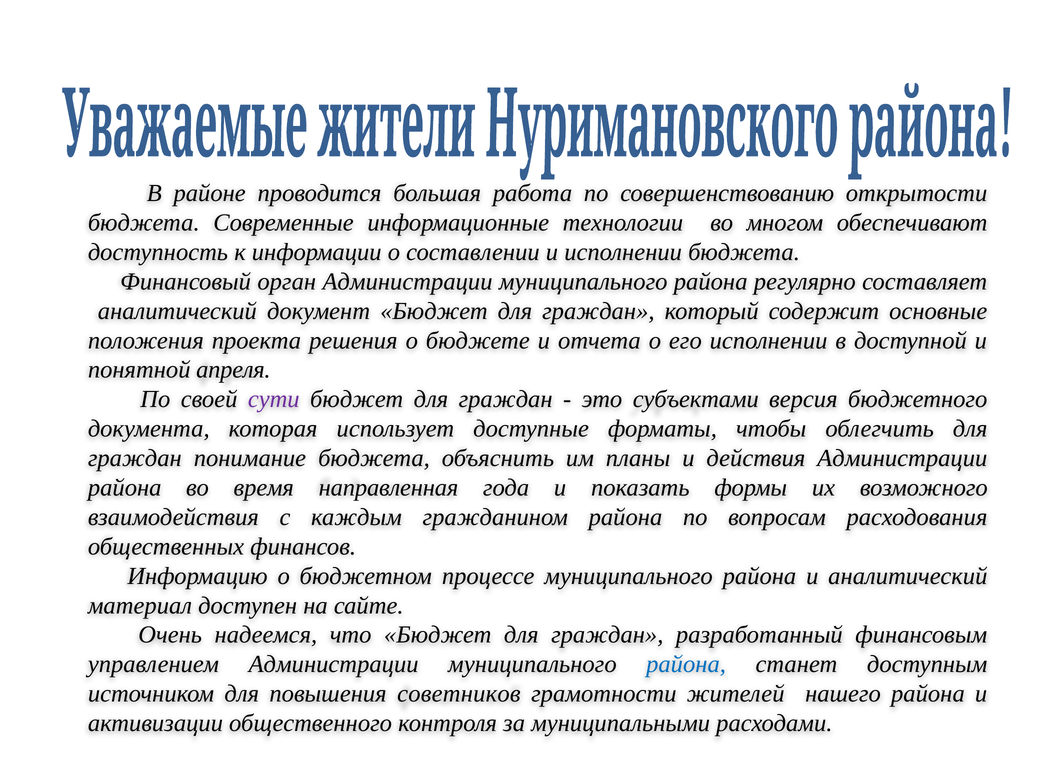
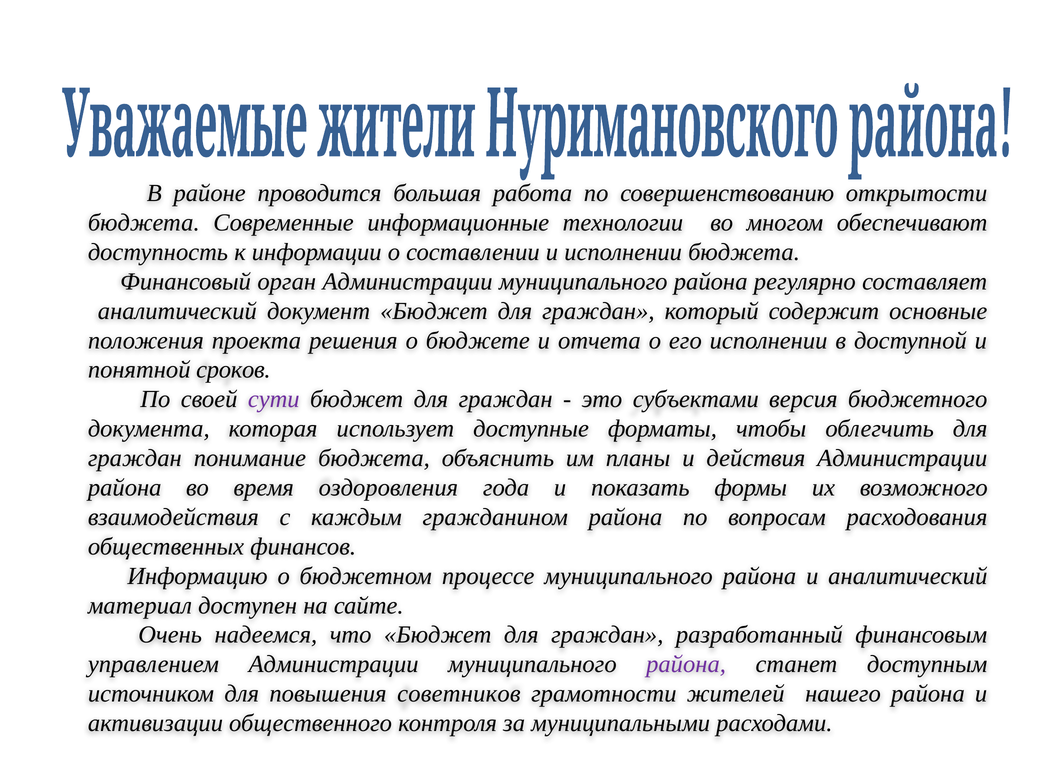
апреля: апреля -> сроков
направленная: направленная -> оздоровления
района at (686, 665) colour: blue -> purple
